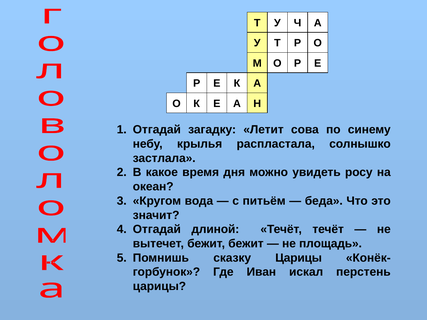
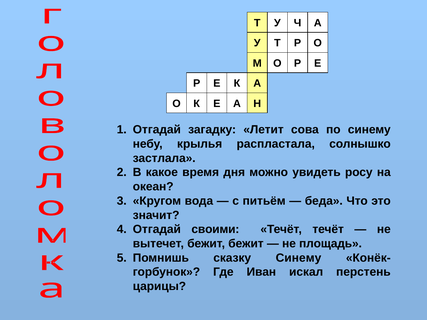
длиной: длиной -> своими
сказку Царицы: Царицы -> Синему
